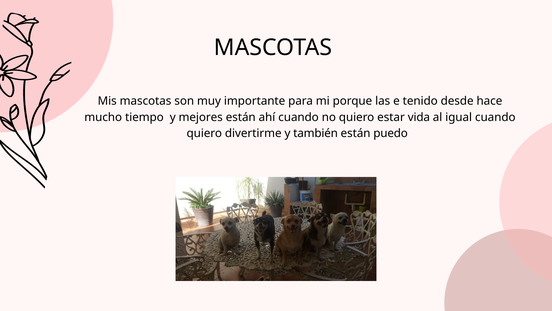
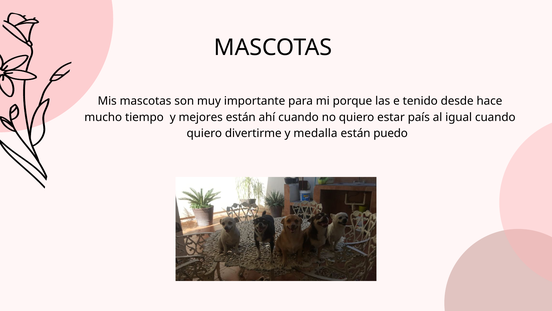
vida: vida -> país
también: también -> medalla
